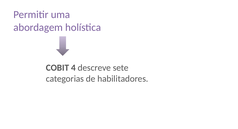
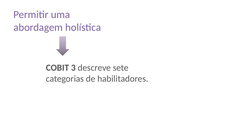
4: 4 -> 3
